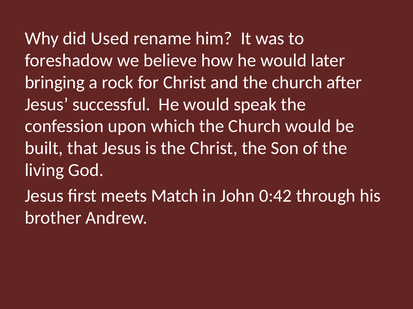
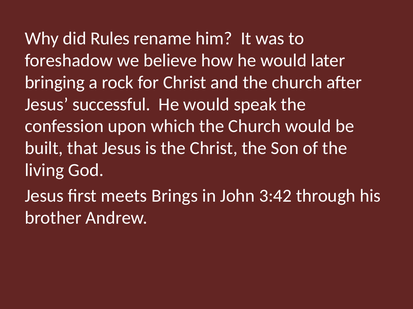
Used: Used -> Rules
Match: Match -> Brings
0:42: 0:42 -> 3:42
